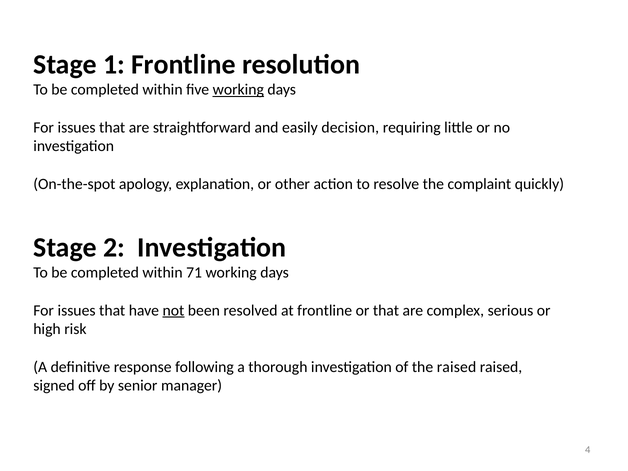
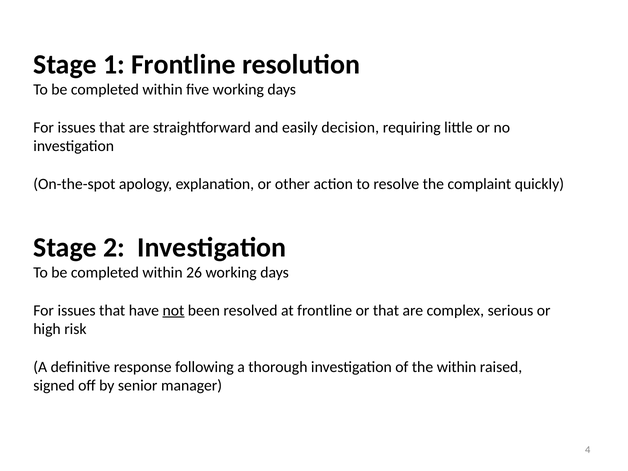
working at (238, 90) underline: present -> none
71: 71 -> 26
the raised: raised -> within
